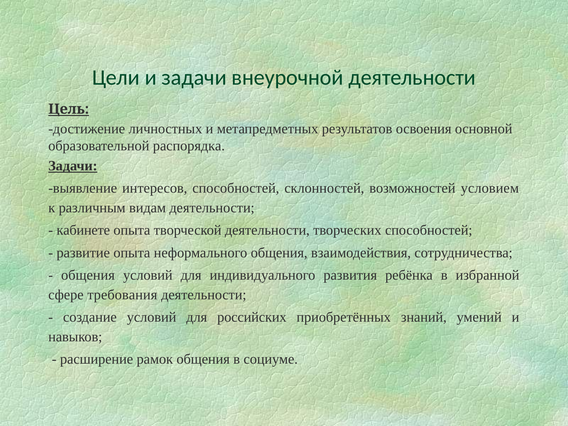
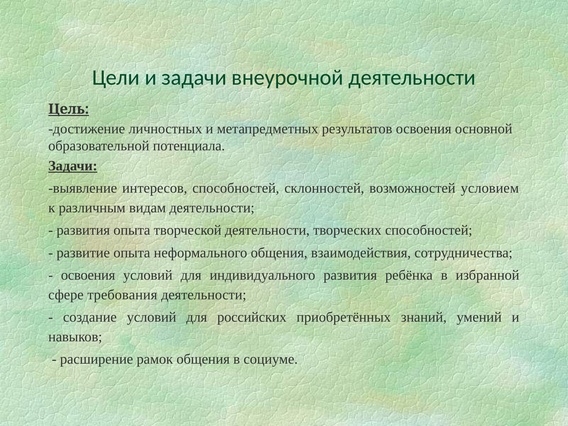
распорядка: распорядка -> потенциала
кабинете at (83, 230): кабинете -> развития
общения at (88, 275): общения -> освоения
